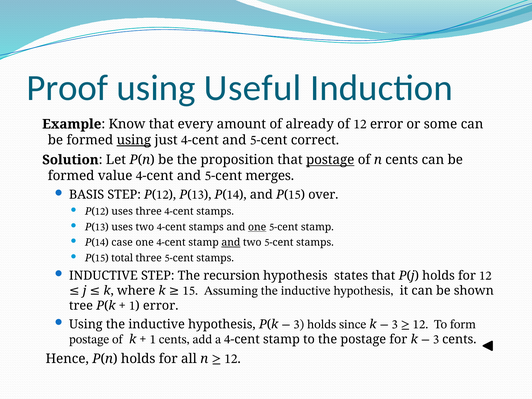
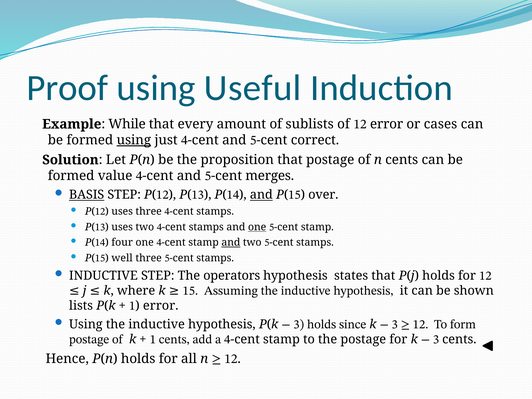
Know: Know -> While
already: already -> sublists
some: some -> cases
postage at (330, 160) underline: present -> none
BASIS underline: none -> present
and at (261, 195) underline: none -> present
case: case -> four
total: total -> well
recursion: recursion -> operators
tree: tree -> lists
